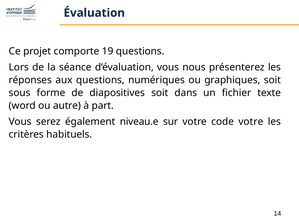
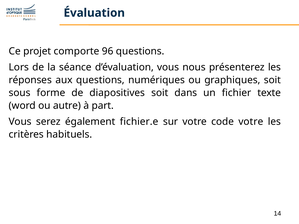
19: 19 -> 96
niveau.e: niveau.e -> fichier.e
